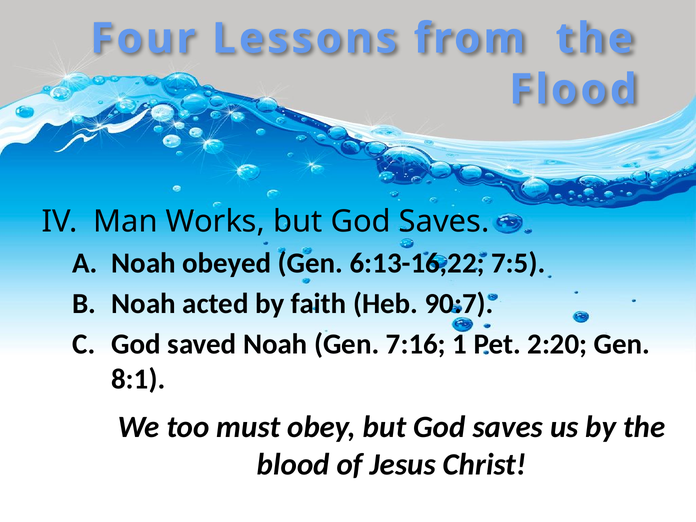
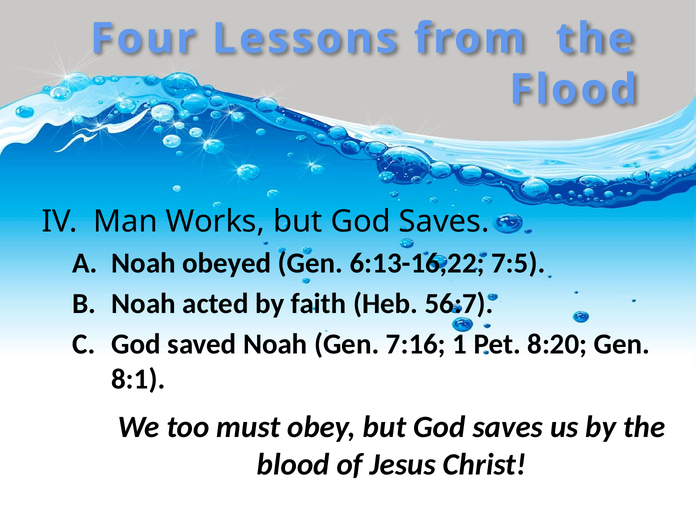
90:7: 90:7 -> 56:7
2:20: 2:20 -> 8:20
